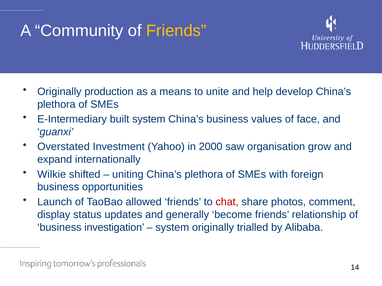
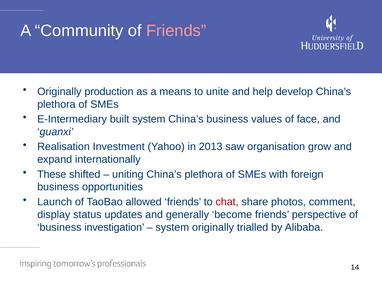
Friends at (176, 31) colour: yellow -> pink
Overstated: Overstated -> Realisation
2000: 2000 -> 2013
Wilkie: Wilkie -> These
relationship: relationship -> perspective
